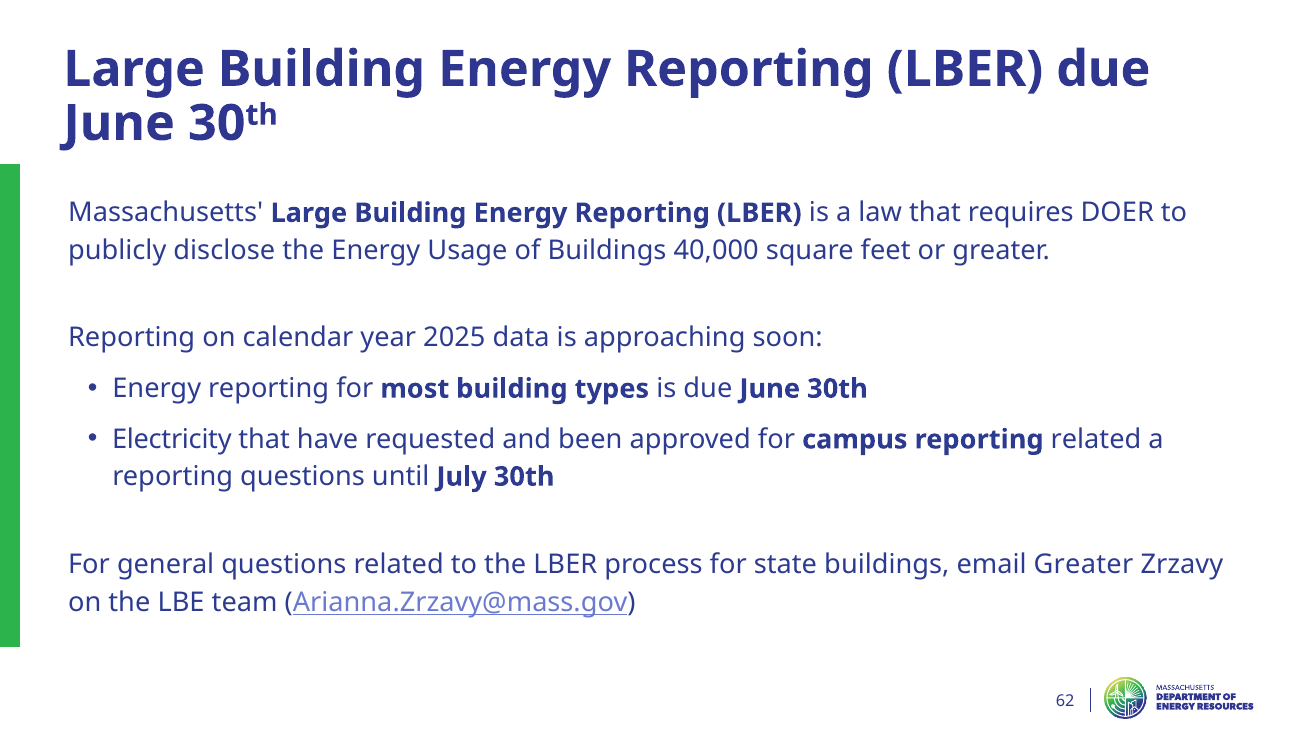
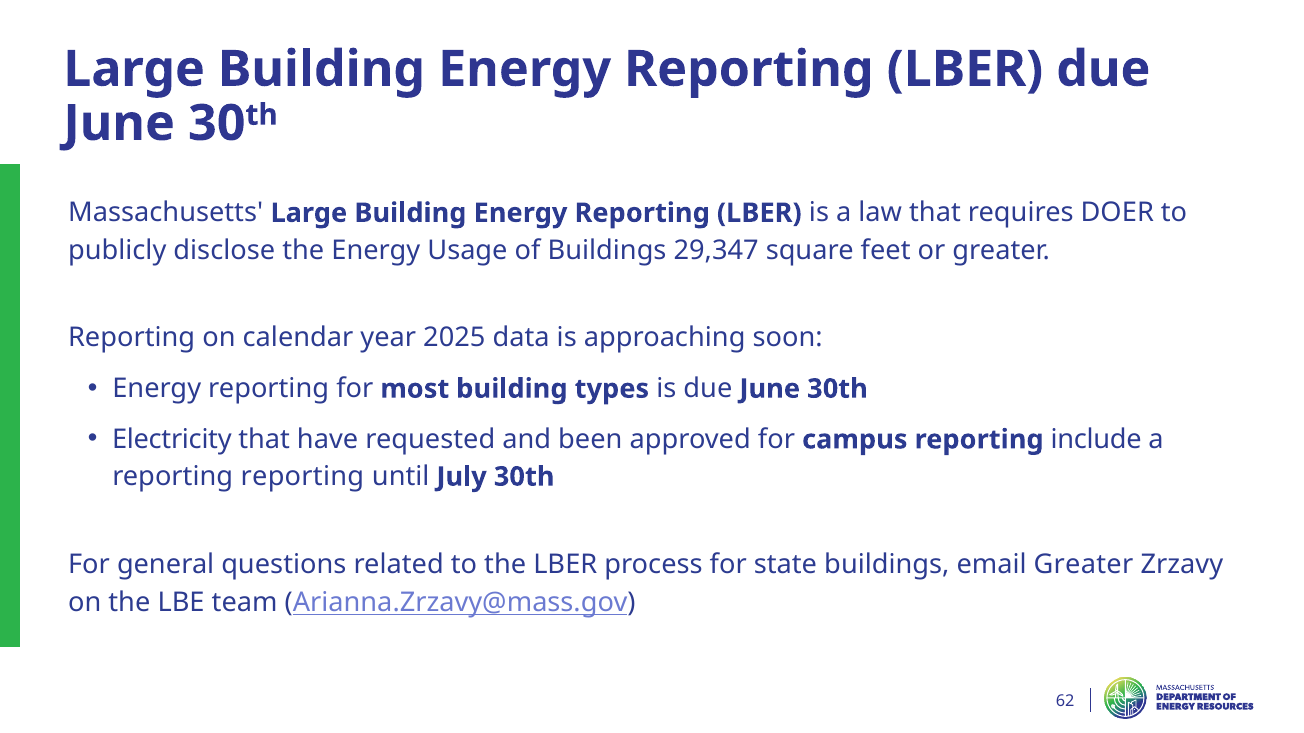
40,000: 40,000 -> 29,347
reporting related: related -> include
reporting questions: questions -> reporting
